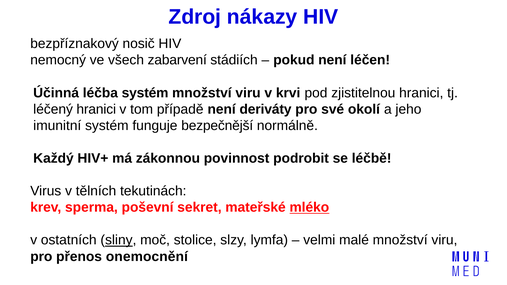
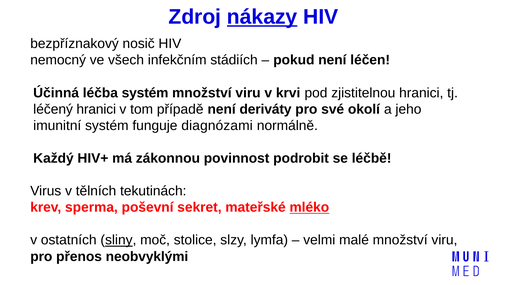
nákazy underline: none -> present
zabarvení: zabarvení -> infekčním
bezpečnější: bezpečnější -> diagnózami
onemocnění: onemocnění -> neobvyklými
